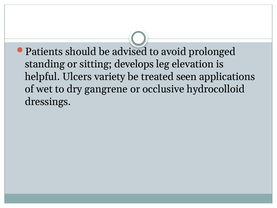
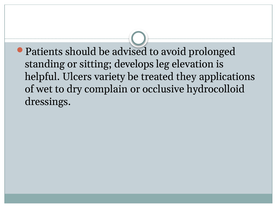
seen: seen -> they
gangrene: gangrene -> complain
